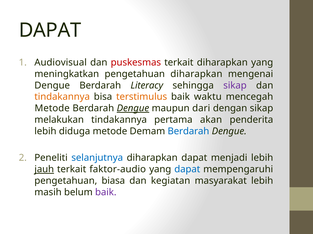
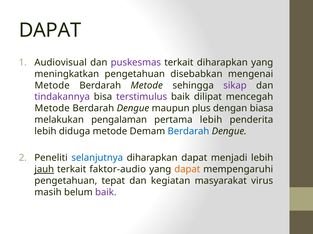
puskesmas colour: red -> purple
pengetahuan diharapkan: diharapkan -> disebabkan
Dengue at (52, 86): Dengue -> Metode
Berdarah Literacy: Literacy -> Metode
tindakannya at (62, 97) colour: orange -> purple
terstimulus colour: orange -> purple
waktu: waktu -> dilipat
Dengue at (133, 109) underline: present -> none
dari: dari -> plus
dengan sikap: sikap -> biasa
melakukan tindakannya: tindakannya -> pengalaman
pertama akan: akan -> lebih
dapat at (187, 170) colour: blue -> orange
biasa: biasa -> tepat
masyarakat lebih: lebih -> virus
